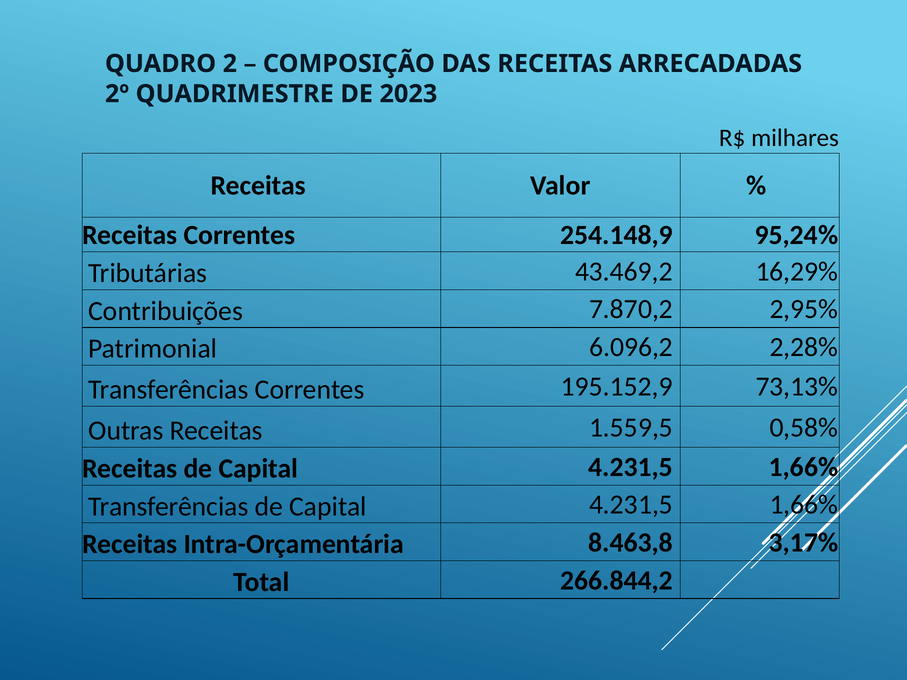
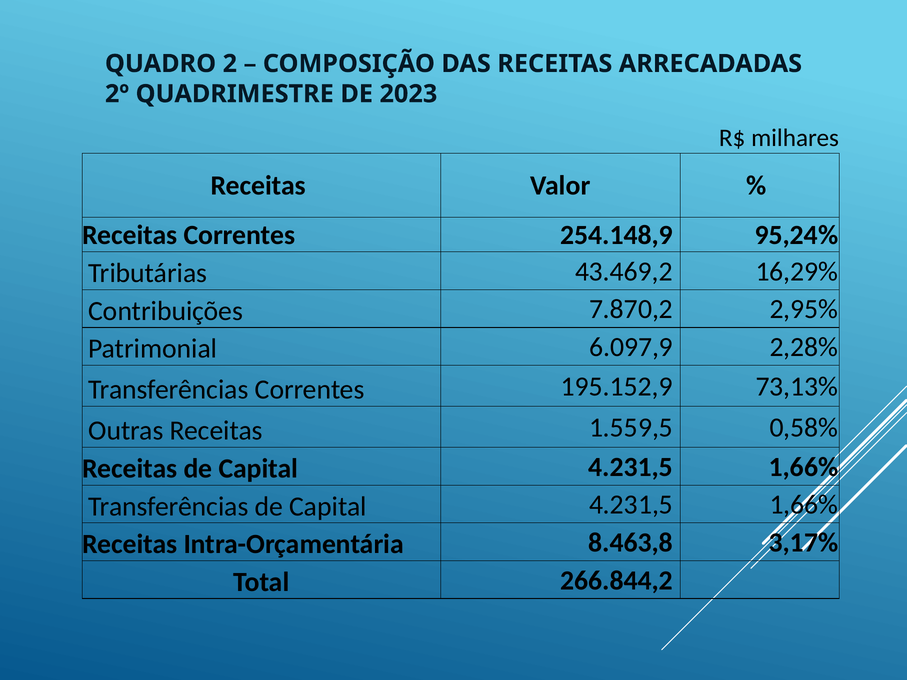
6.096,2: 6.096,2 -> 6.097,9
